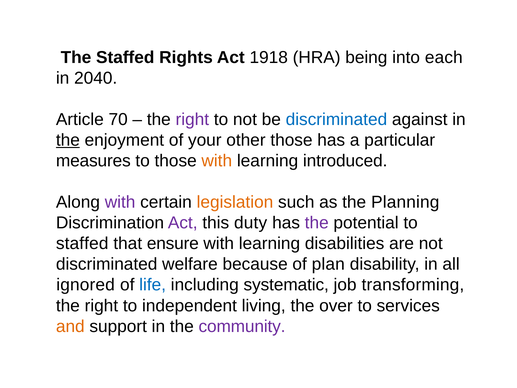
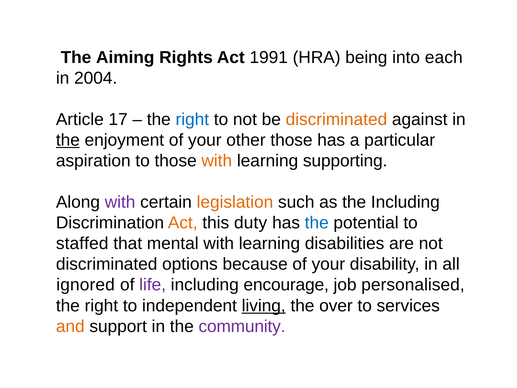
The Staffed: Staffed -> Aiming
1918: 1918 -> 1991
2040: 2040 -> 2004
70: 70 -> 17
right at (192, 119) colour: purple -> blue
discriminated at (336, 119) colour: blue -> orange
measures: measures -> aspiration
introduced: introduced -> supporting
the Planning: Planning -> Including
Act at (183, 223) colour: purple -> orange
the at (317, 223) colour: purple -> blue
ensure: ensure -> mental
welfare: welfare -> options
because of plan: plan -> your
life colour: blue -> purple
systematic: systematic -> encourage
transforming: transforming -> personalised
living underline: none -> present
